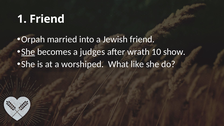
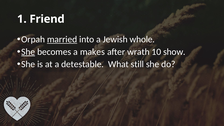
married underline: none -> present
Jewish friend: friend -> whole
judges: judges -> makes
worshiped: worshiped -> detestable
like: like -> still
